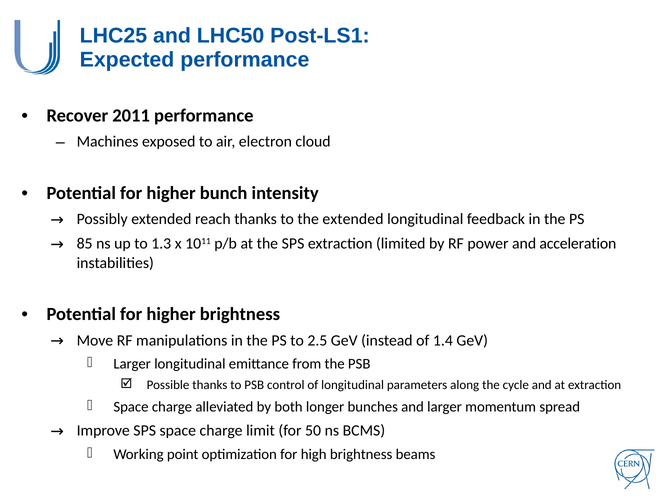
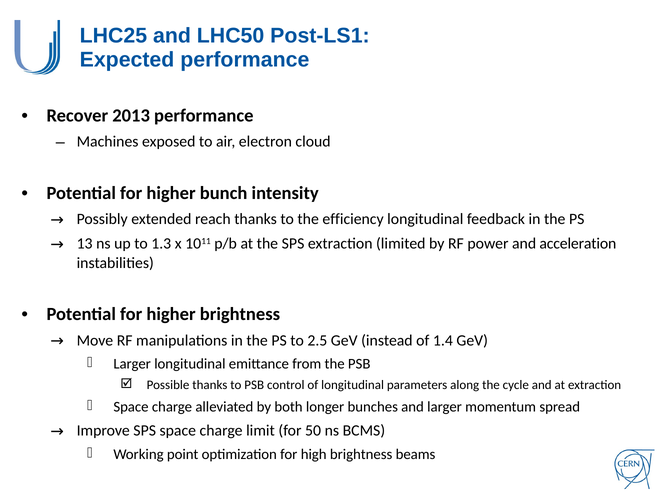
2011: 2011 -> 2013
the extended: extended -> efficiency
85: 85 -> 13
